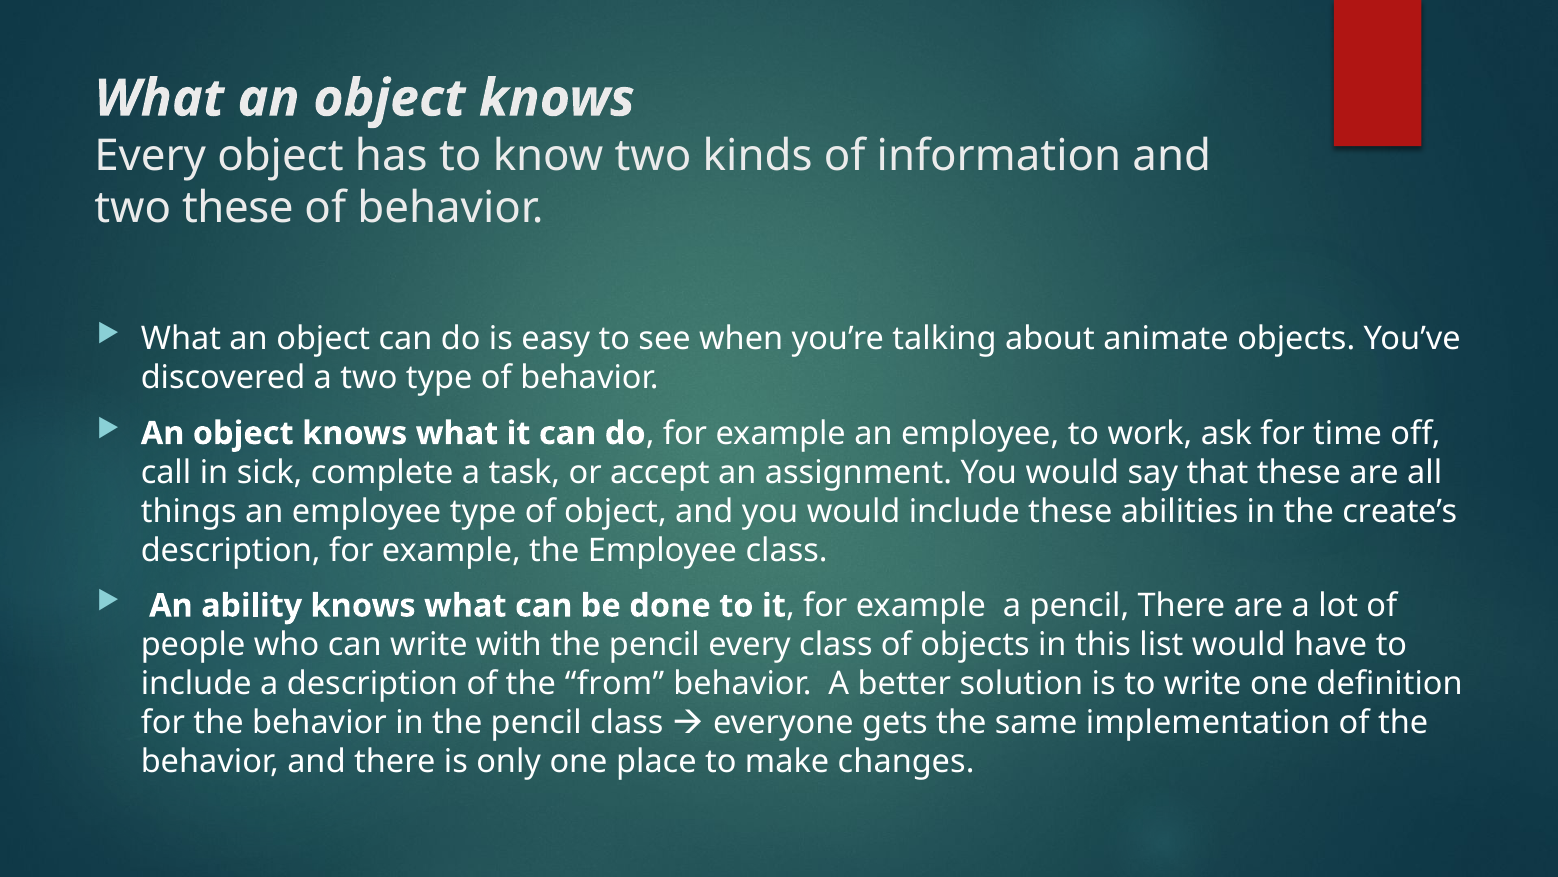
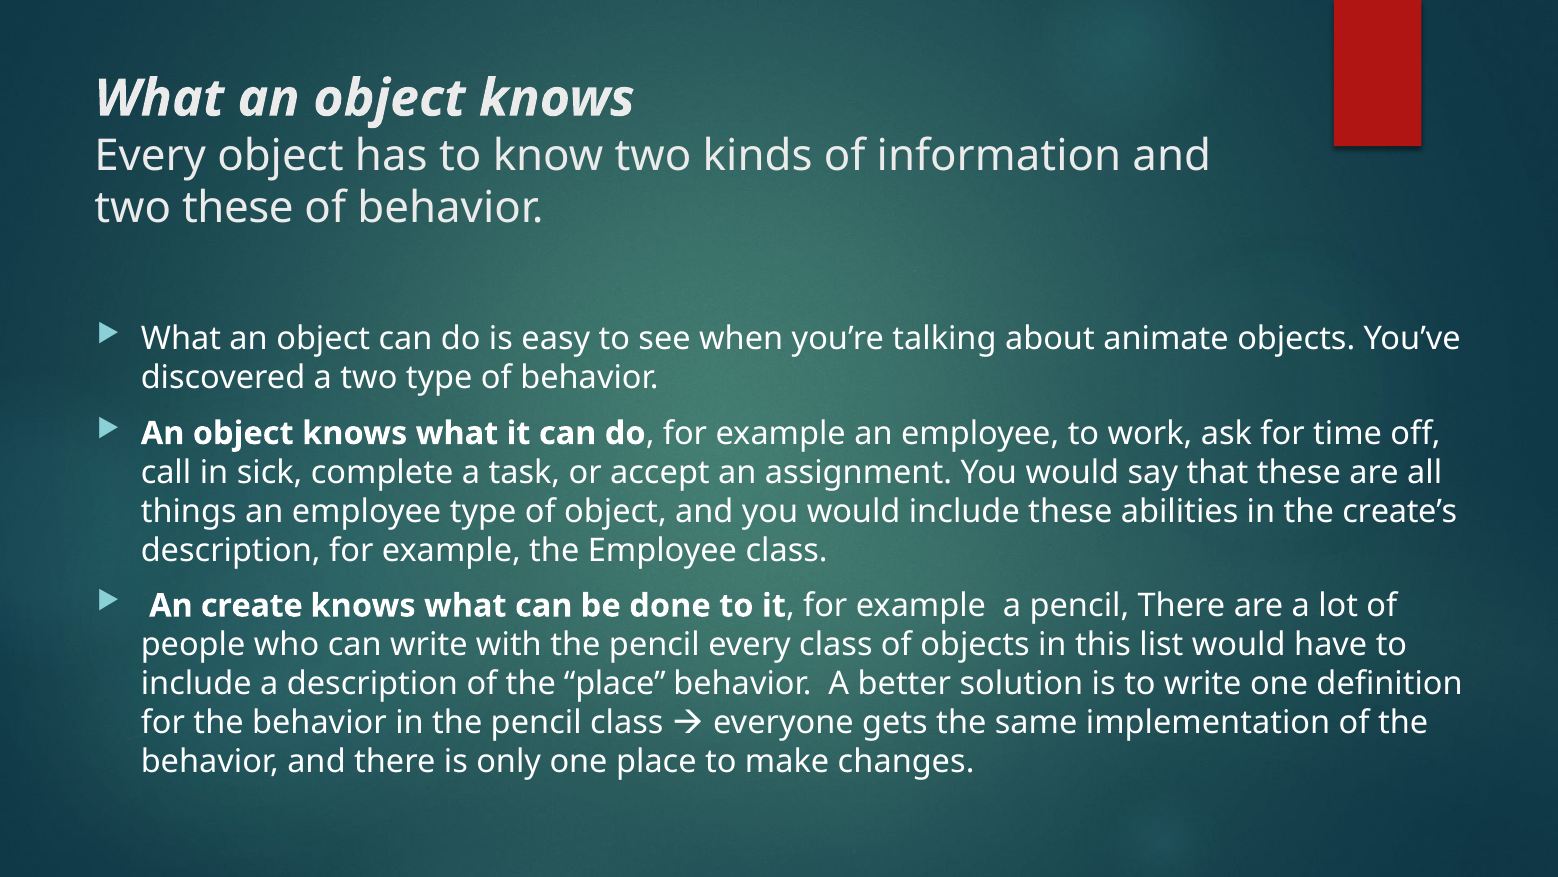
ability: ability -> create
the from: from -> place
